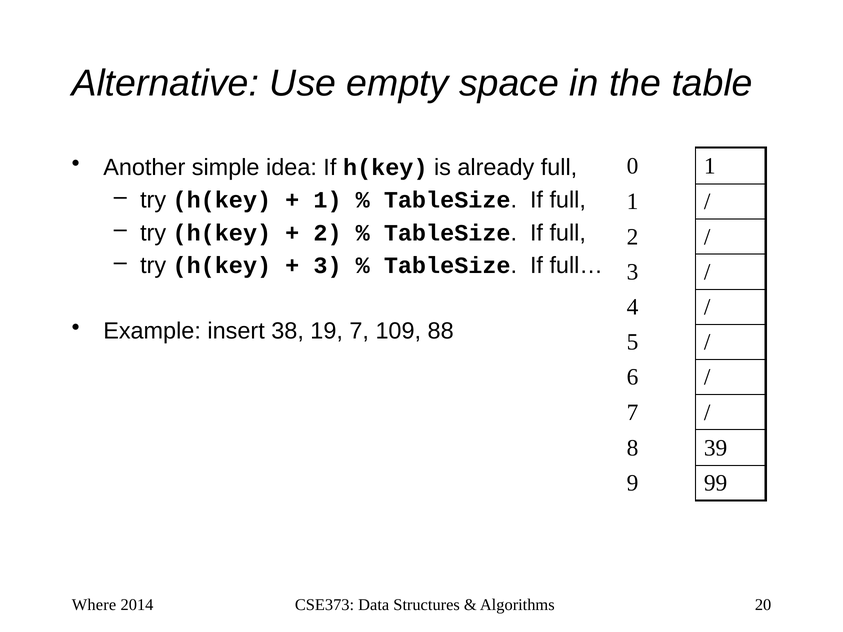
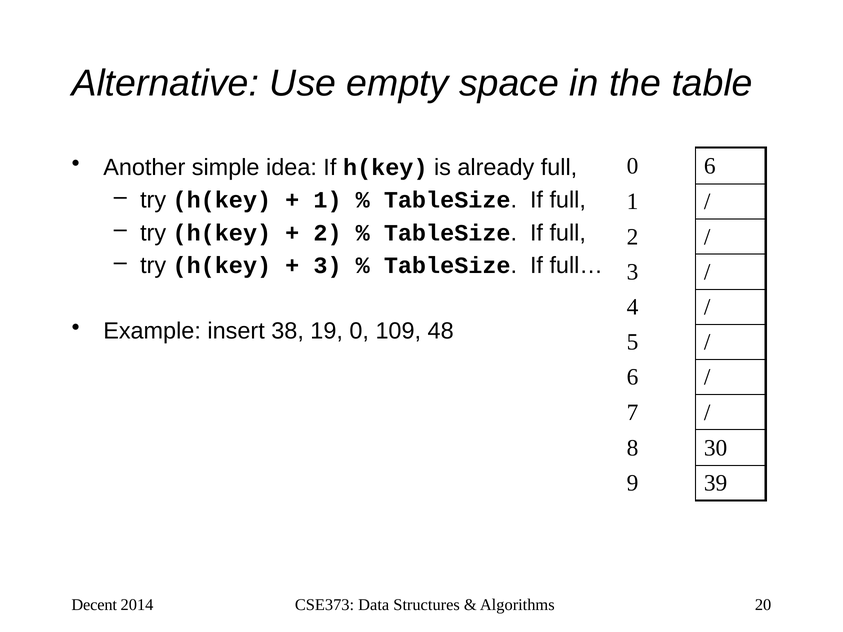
0 1: 1 -> 6
19 7: 7 -> 0
88: 88 -> 48
39: 39 -> 30
99: 99 -> 39
Where: Where -> Decent
